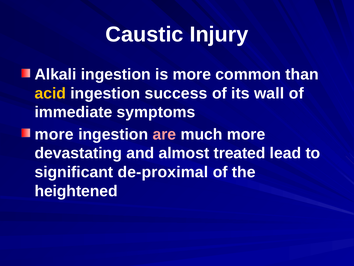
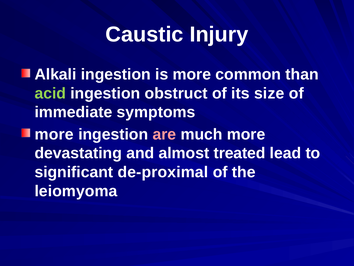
acid colour: yellow -> light green
success: success -> obstruct
wall: wall -> size
heightened: heightened -> leiomyoma
